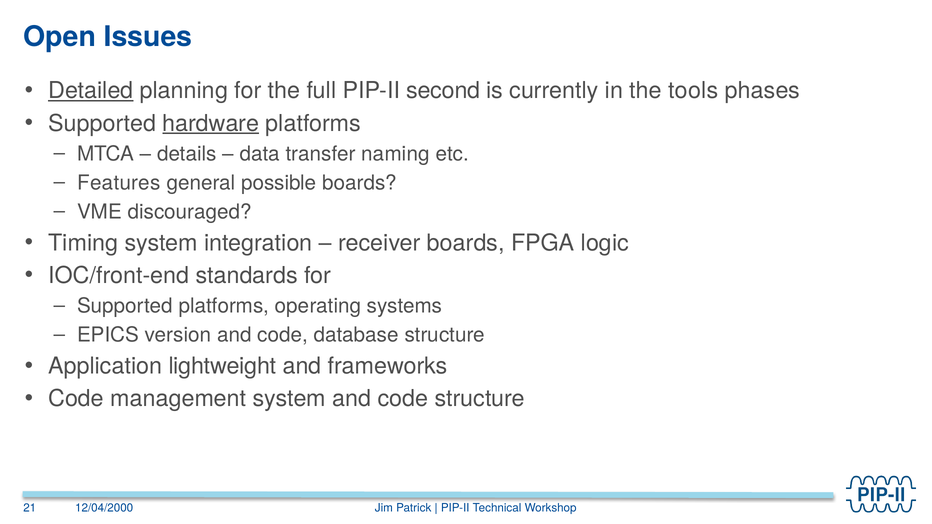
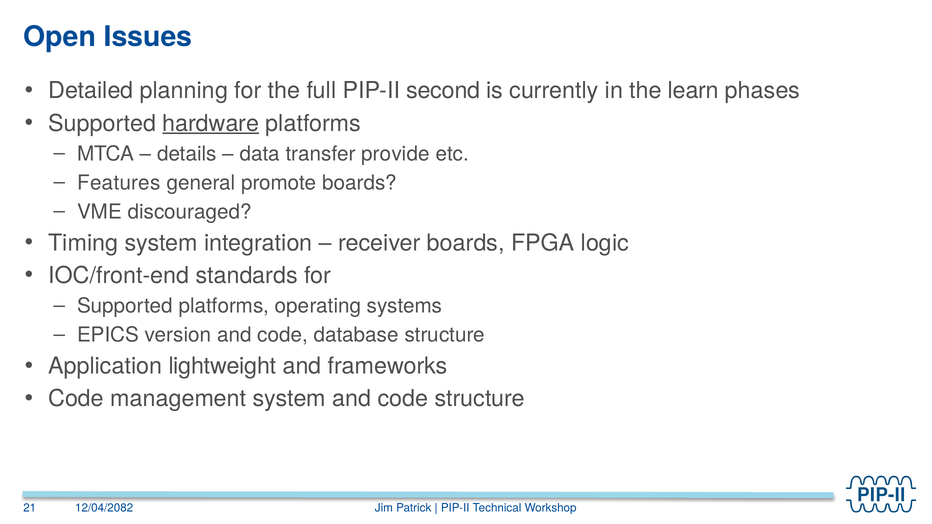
Detailed underline: present -> none
tools: tools -> learn
naming: naming -> provide
possible: possible -> promote
12/04/2000: 12/04/2000 -> 12/04/2082
